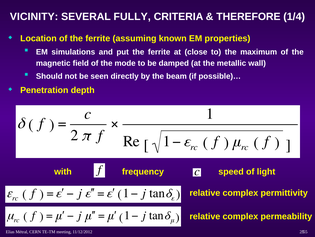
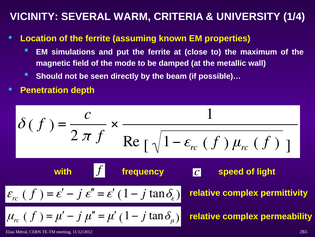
FULLY: FULLY -> WARM
THEREFORE: THEREFORE -> UNIVERSITY
